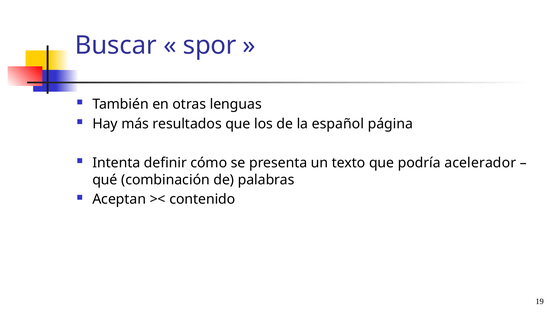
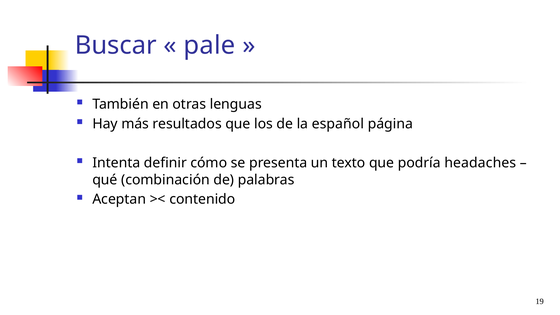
spor: spor -> pale
acelerador: acelerador -> headaches
